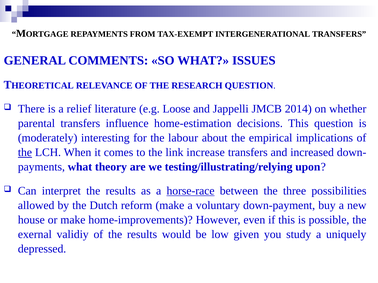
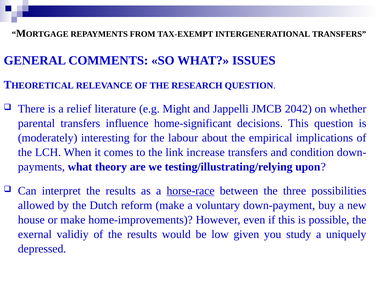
Loose: Loose -> Might
2014: 2014 -> 2042
home-estimation: home-estimation -> home-significant
the at (25, 153) underline: present -> none
increased: increased -> condition
